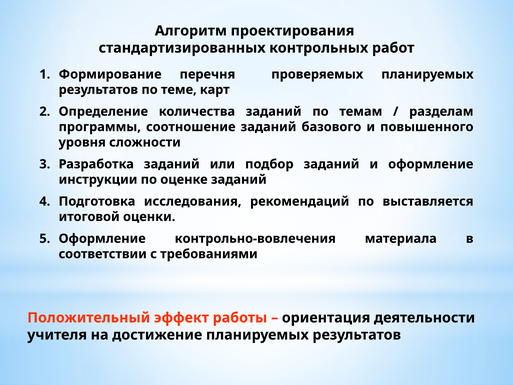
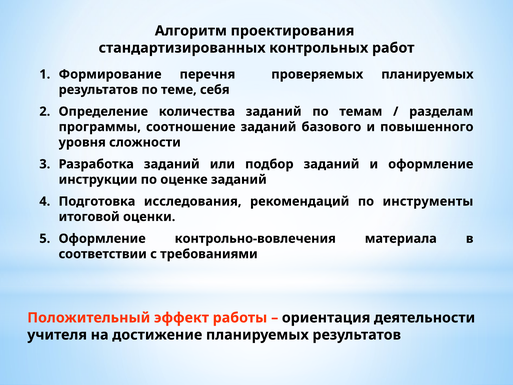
карт: карт -> себя
выставляется: выставляется -> инструменты
